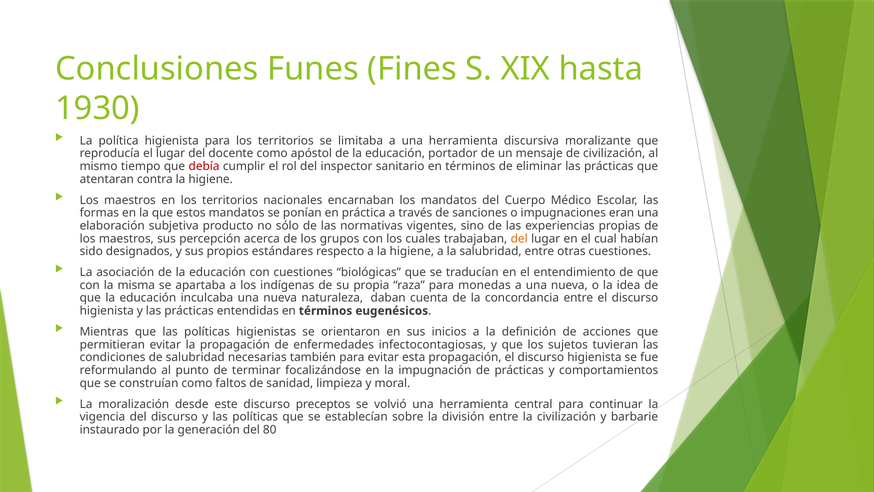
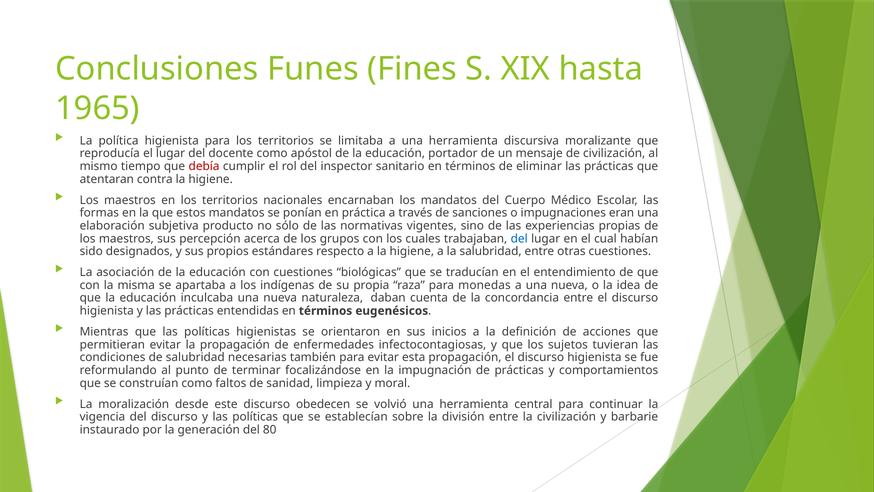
1930: 1930 -> 1965
del at (519, 238) colour: orange -> blue
preceptos: preceptos -> obedecen
